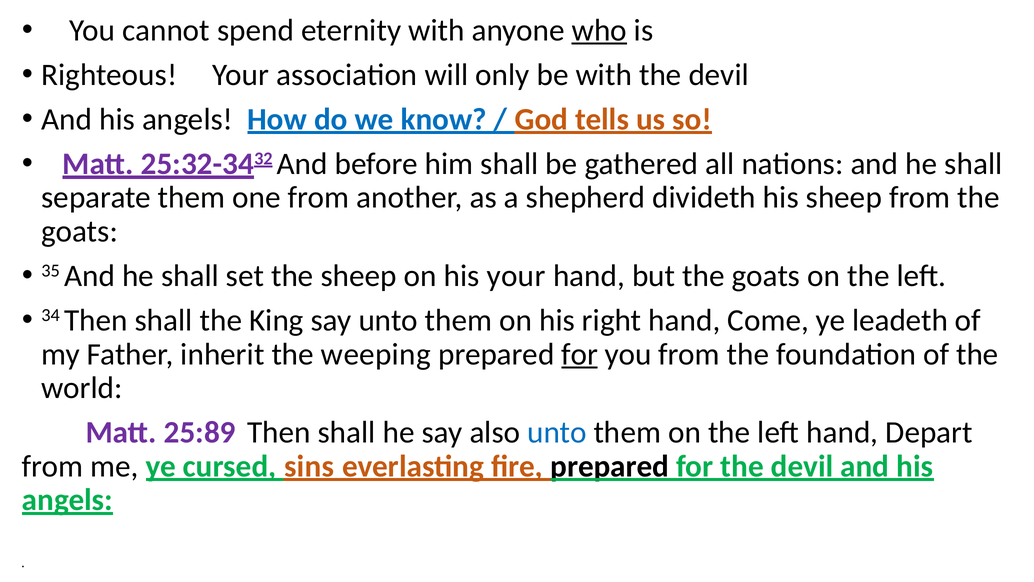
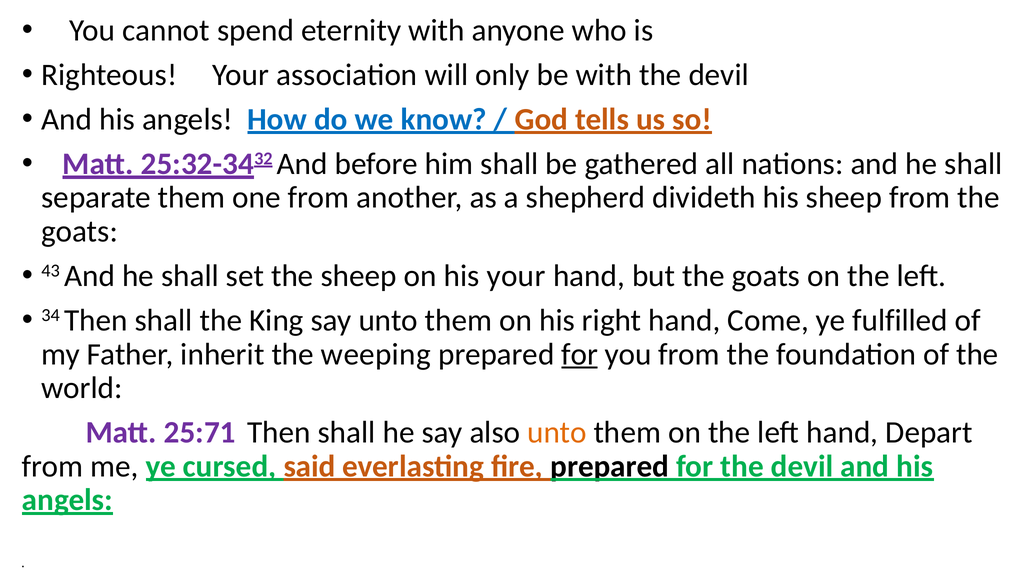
who underline: present -> none
35: 35 -> 43
leadeth: leadeth -> fulfilled
25:89: 25:89 -> 25:71
unto at (557, 432) colour: blue -> orange
sins: sins -> said
